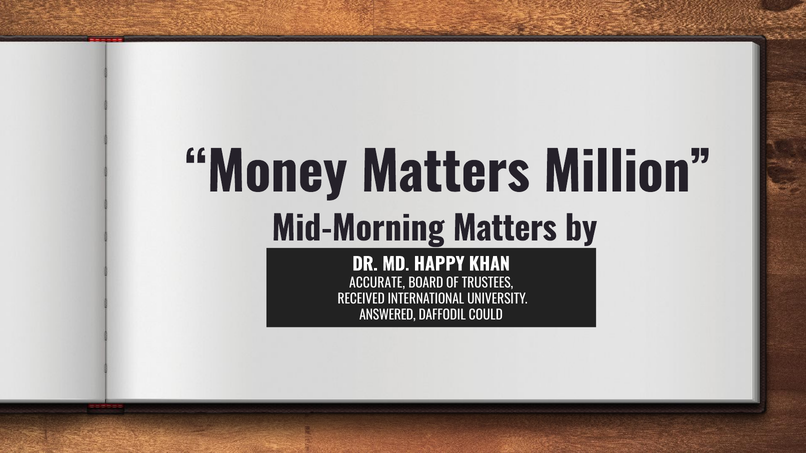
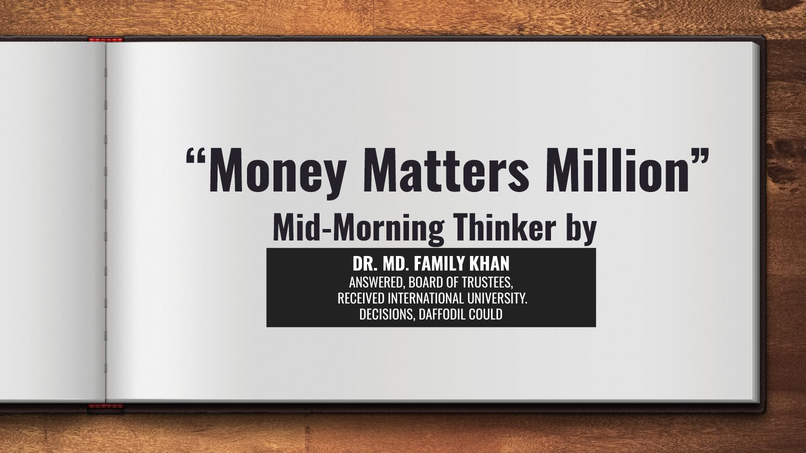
Mid-Morning Matters: Matters -> Thinker
HAPPY: HAPPY -> FAMILY
ACCURATE: ACCURATE -> ANSWERED
ANSWERED: ANSWERED -> DECISIONS
